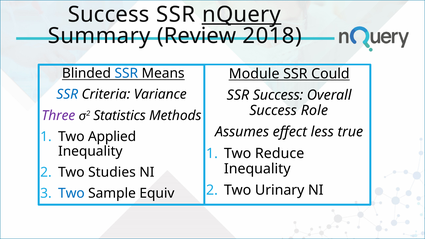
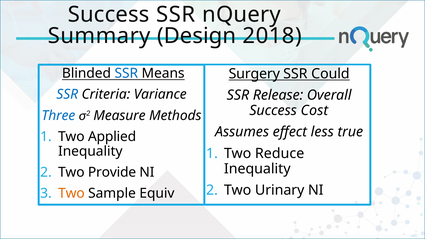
nQuery underline: present -> none
Review: Review -> Design
Module: Module -> Surgery
SSR Success: Success -> Release
Role: Role -> Cost
Three colour: purple -> blue
Statistics: Statistics -> Measure
Studies: Studies -> Provide
Two at (71, 193) colour: blue -> orange
